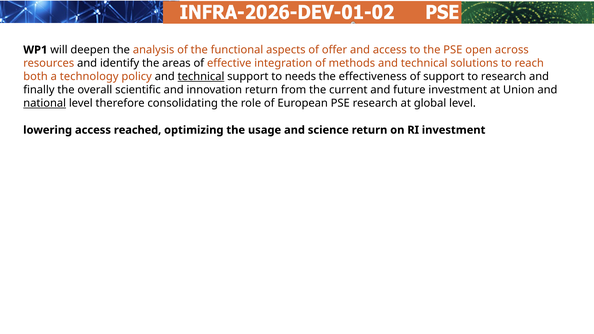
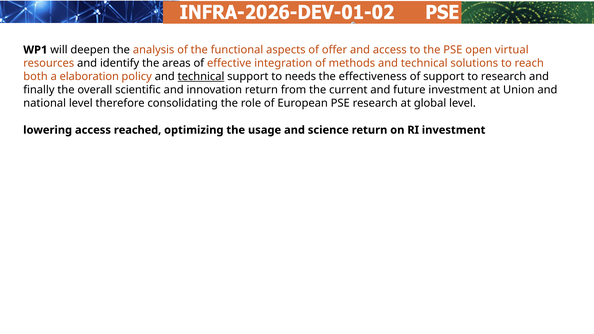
across: across -> virtual
technology: technology -> elaboration
national underline: present -> none
